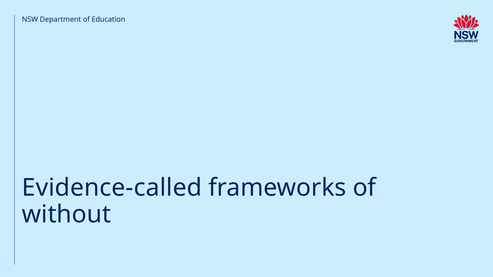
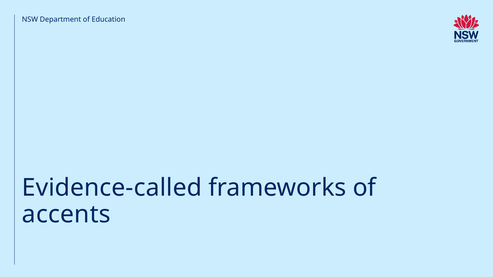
without: without -> accents
